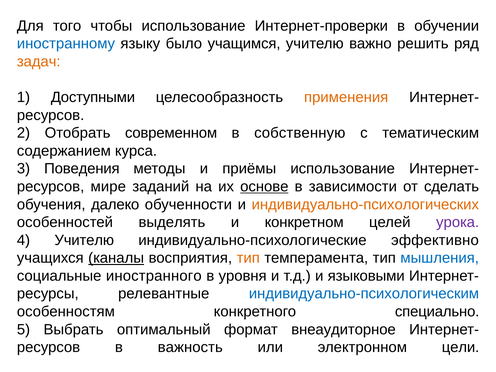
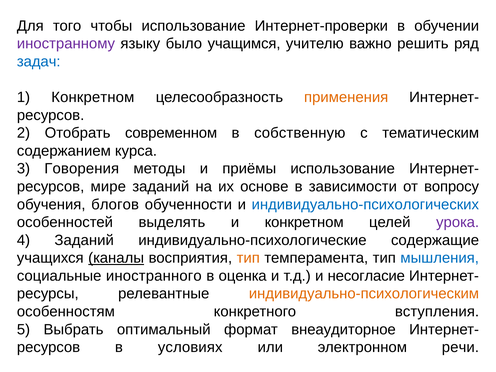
иностранному colour: blue -> purple
задач colour: orange -> blue
1 Доступными: Доступными -> Конкретном
Поведения: Поведения -> Говорения
основе underline: present -> none
сделать: сделать -> вопросу
далеко: далеко -> блогов
индивидуально-психологических colour: orange -> blue
4 Учителю: Учителю -> Заданий
эффективно: эффективно -> содержащие
уровня: уровня -> оценка
языковыми: языковыми -> несогласие
индивидуально-психологическим colour: blue -> orange
специально: специально -> вступления
важность: важность -> условиях
цели: цели -> речи
